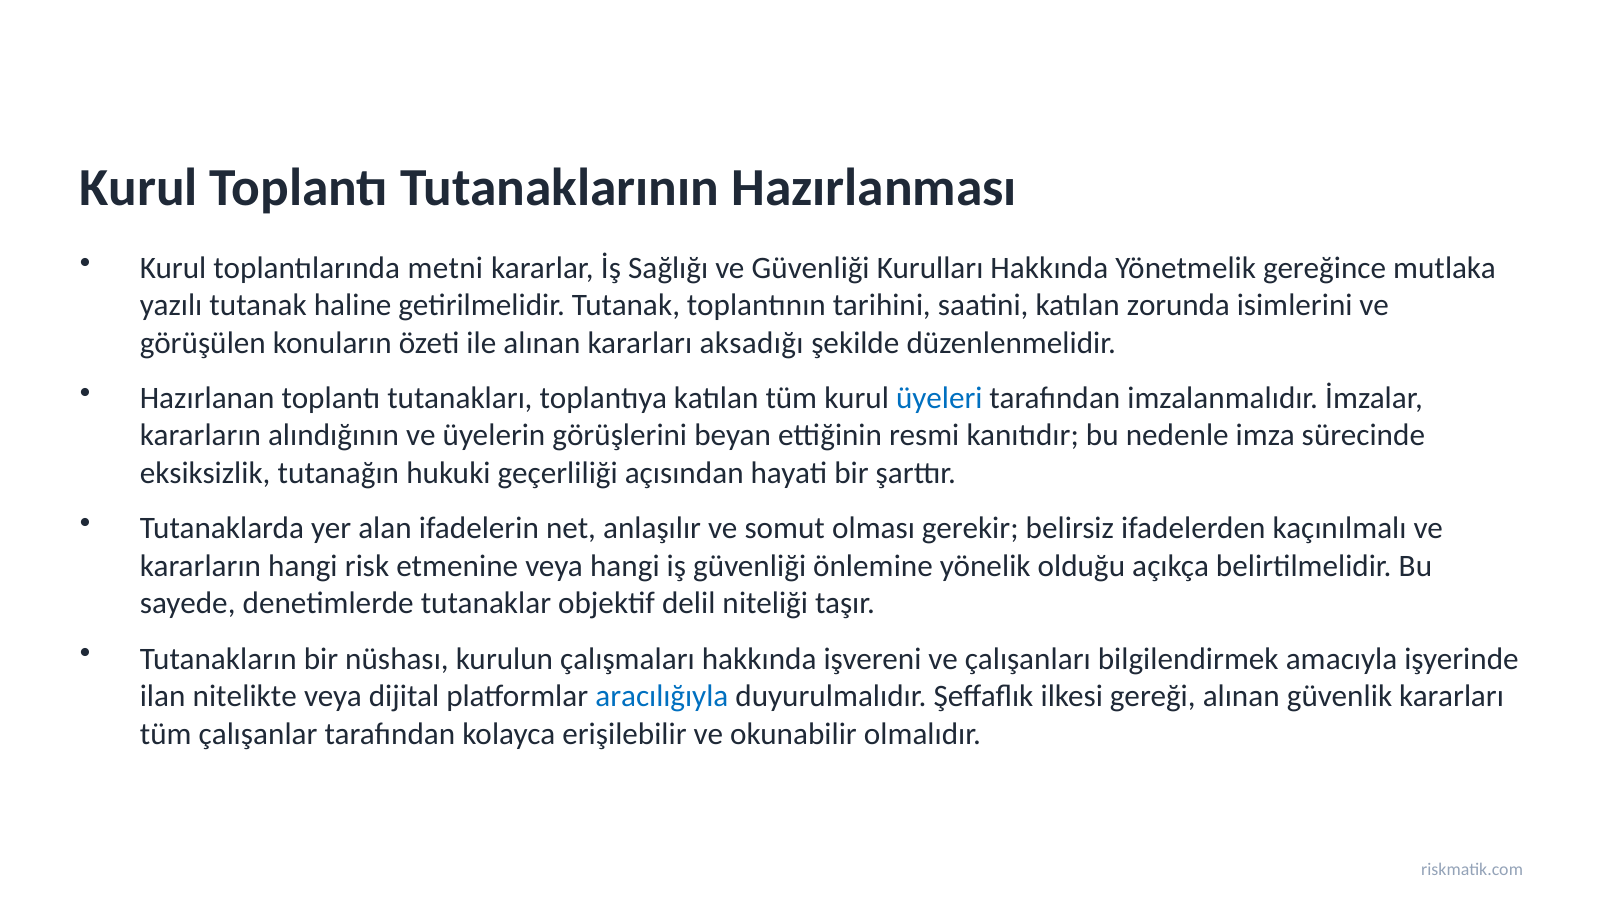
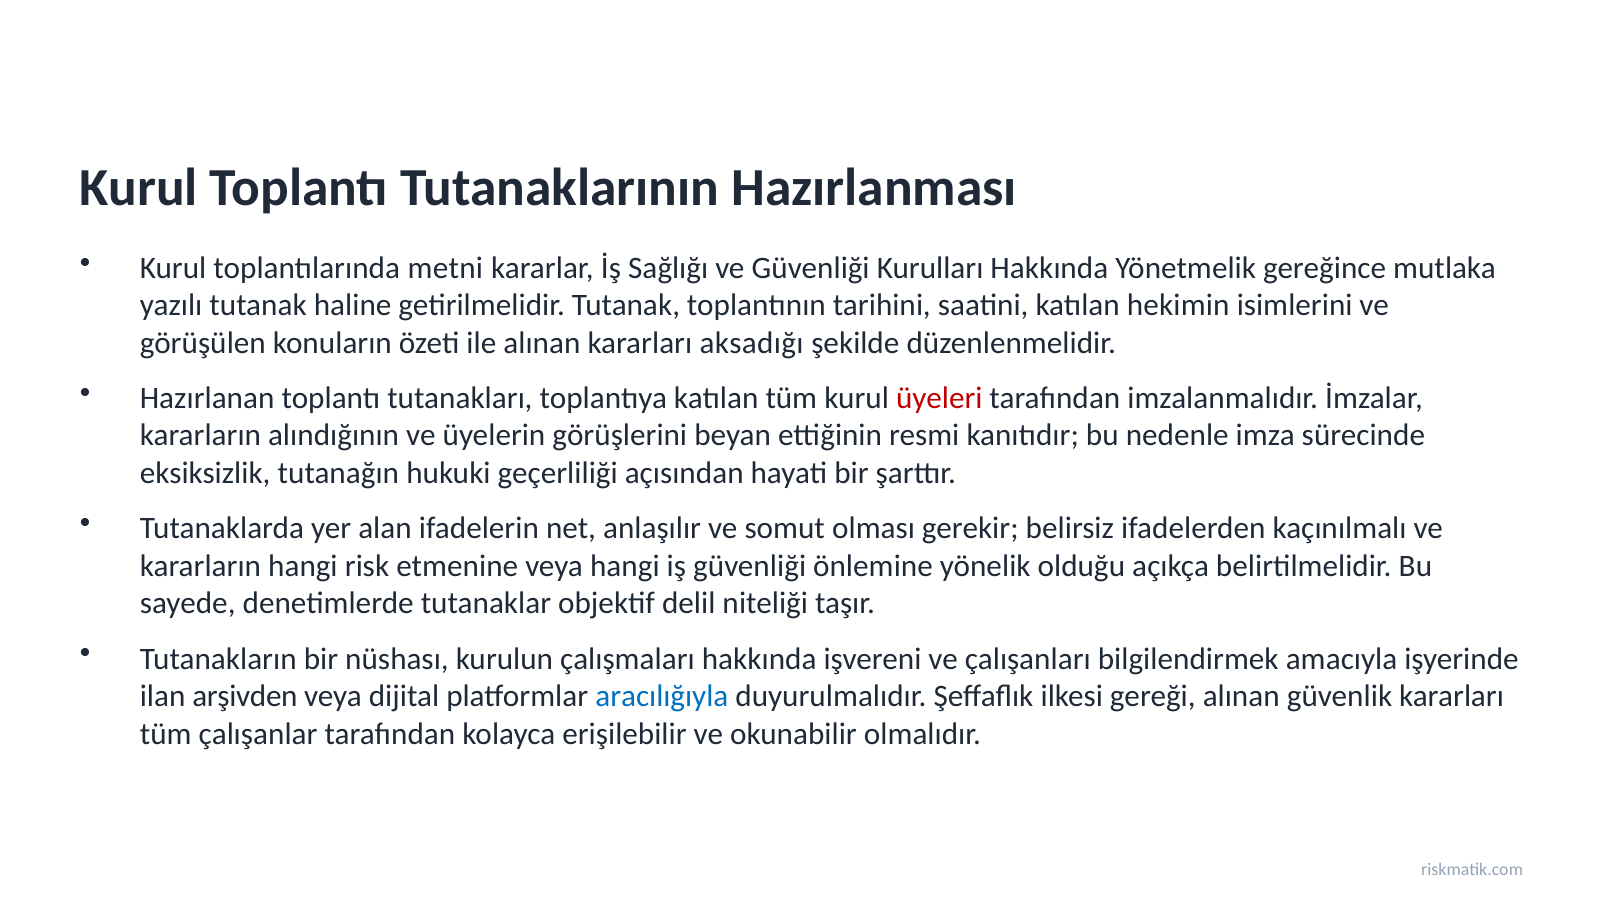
zorunda: zorunda -> hekimin
üyeleri colour: blue -> red
nitelikte: nitelikte -> arşivden
